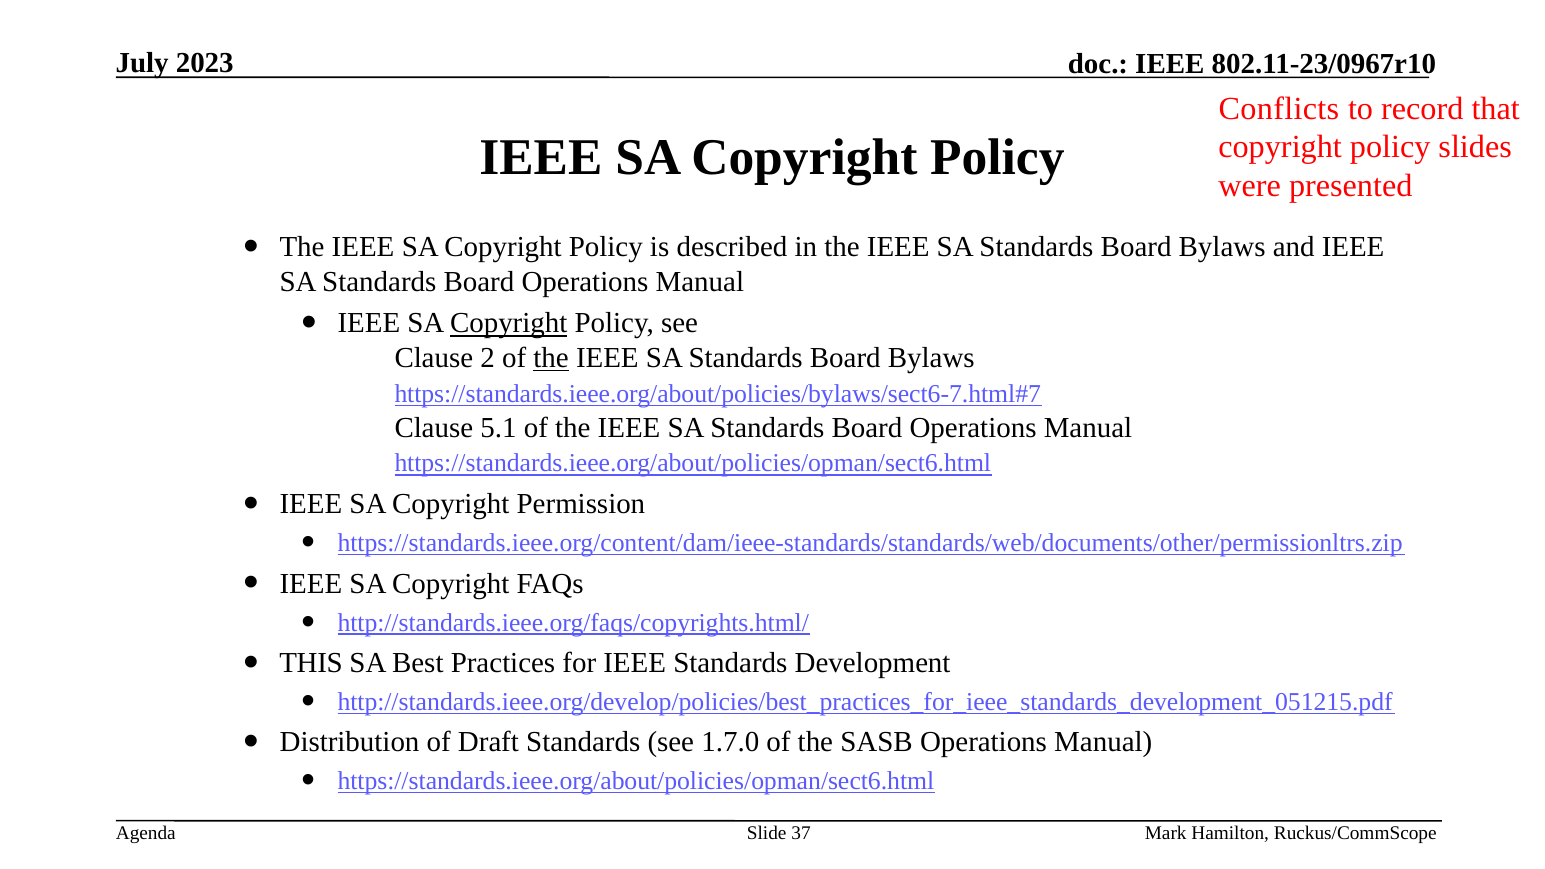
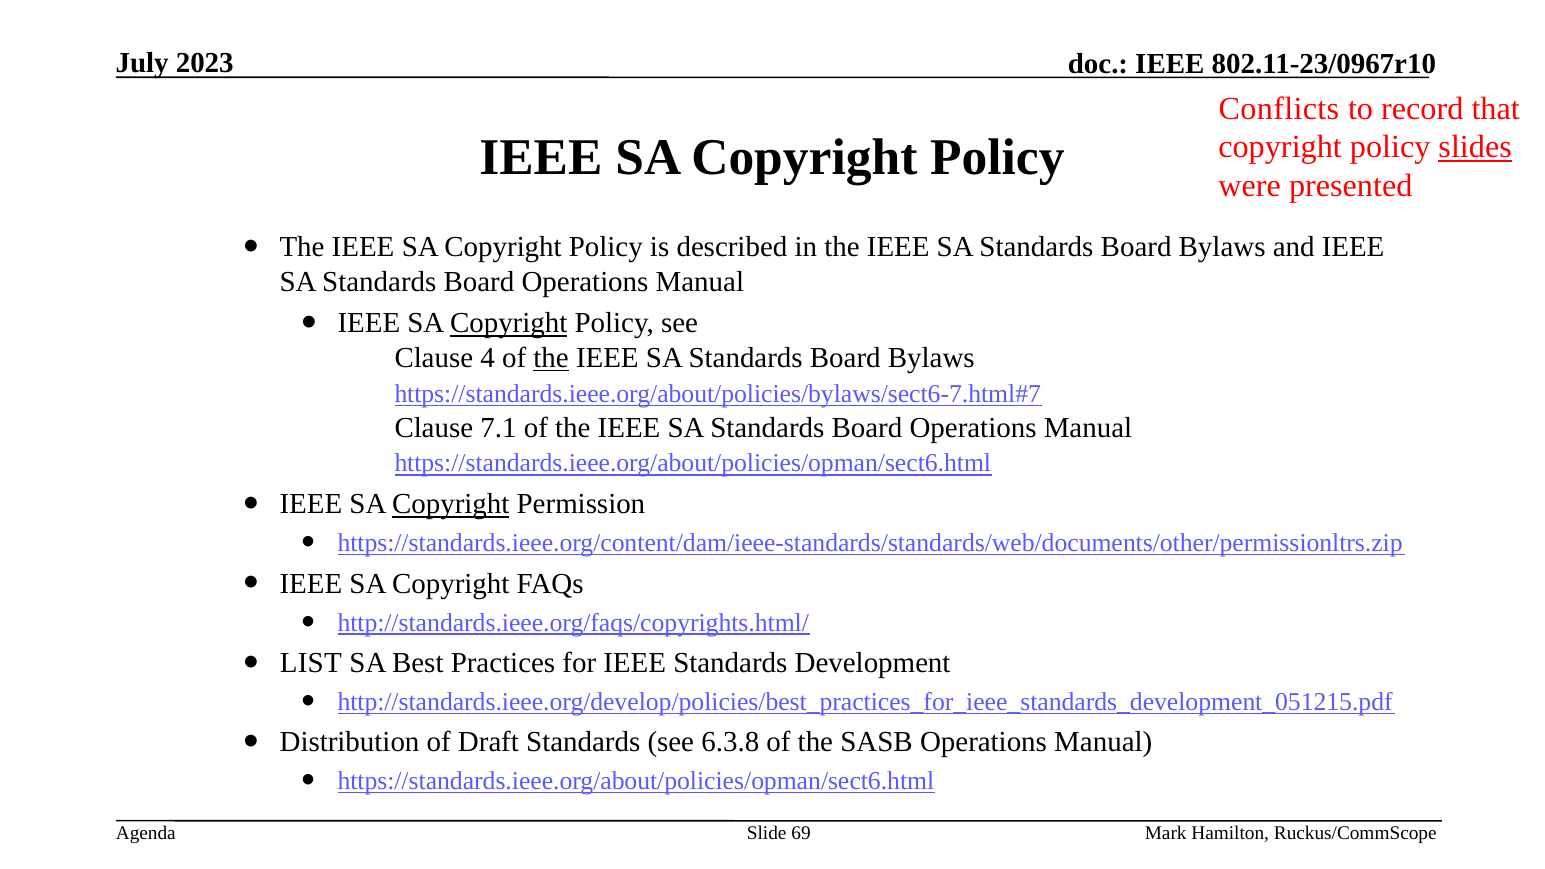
slides underline: none -> present
2: 2 -> 4
5.1: 5.1 -> 7.1
Copyright at (451, 504) underline: none -> present
THIS: THIS -> LIST
1.7.0: 1.7.0 -> 6.3.8
37: 37 -> 69
